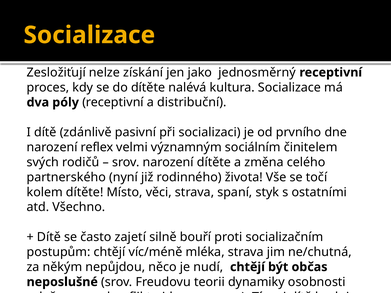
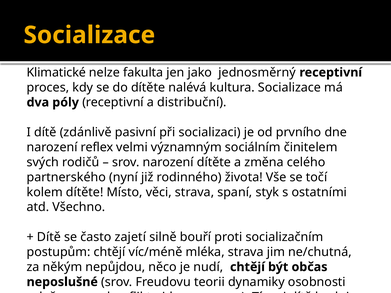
Zesložiťují: Zesložiťují -> Klimatické
získání: získání -> fakulta
